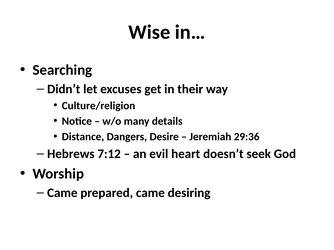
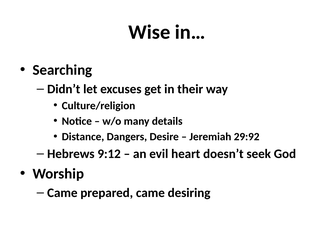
29:36: 29:36 -> 29:92
7:12: 7:12 -> 9:12
